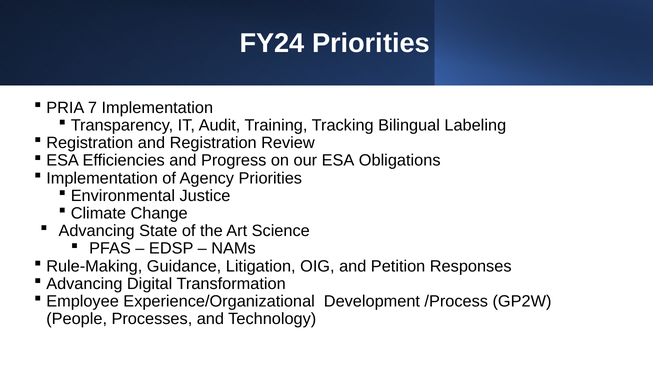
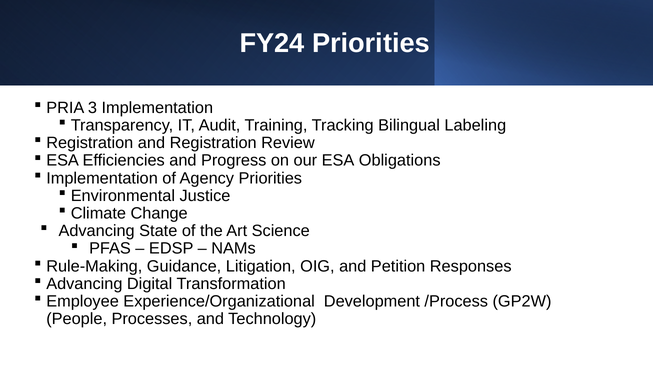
7: 7 -> 3
